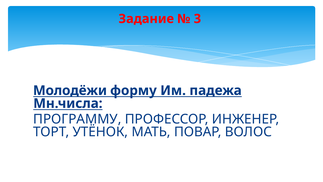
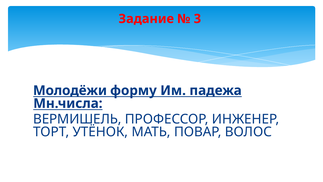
ПРОГРАММУ: ПРОГРАММУ -> ВЕРМИШЕЛЬ
